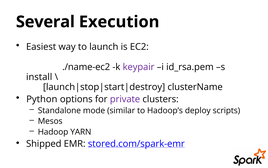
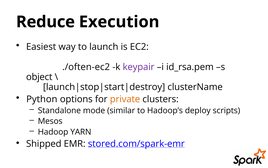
Several: Several -> Reduce
./name-ec2: ./name-ec2 -> ./often-ec2
install: install -> object
private colour: purple -> orange
